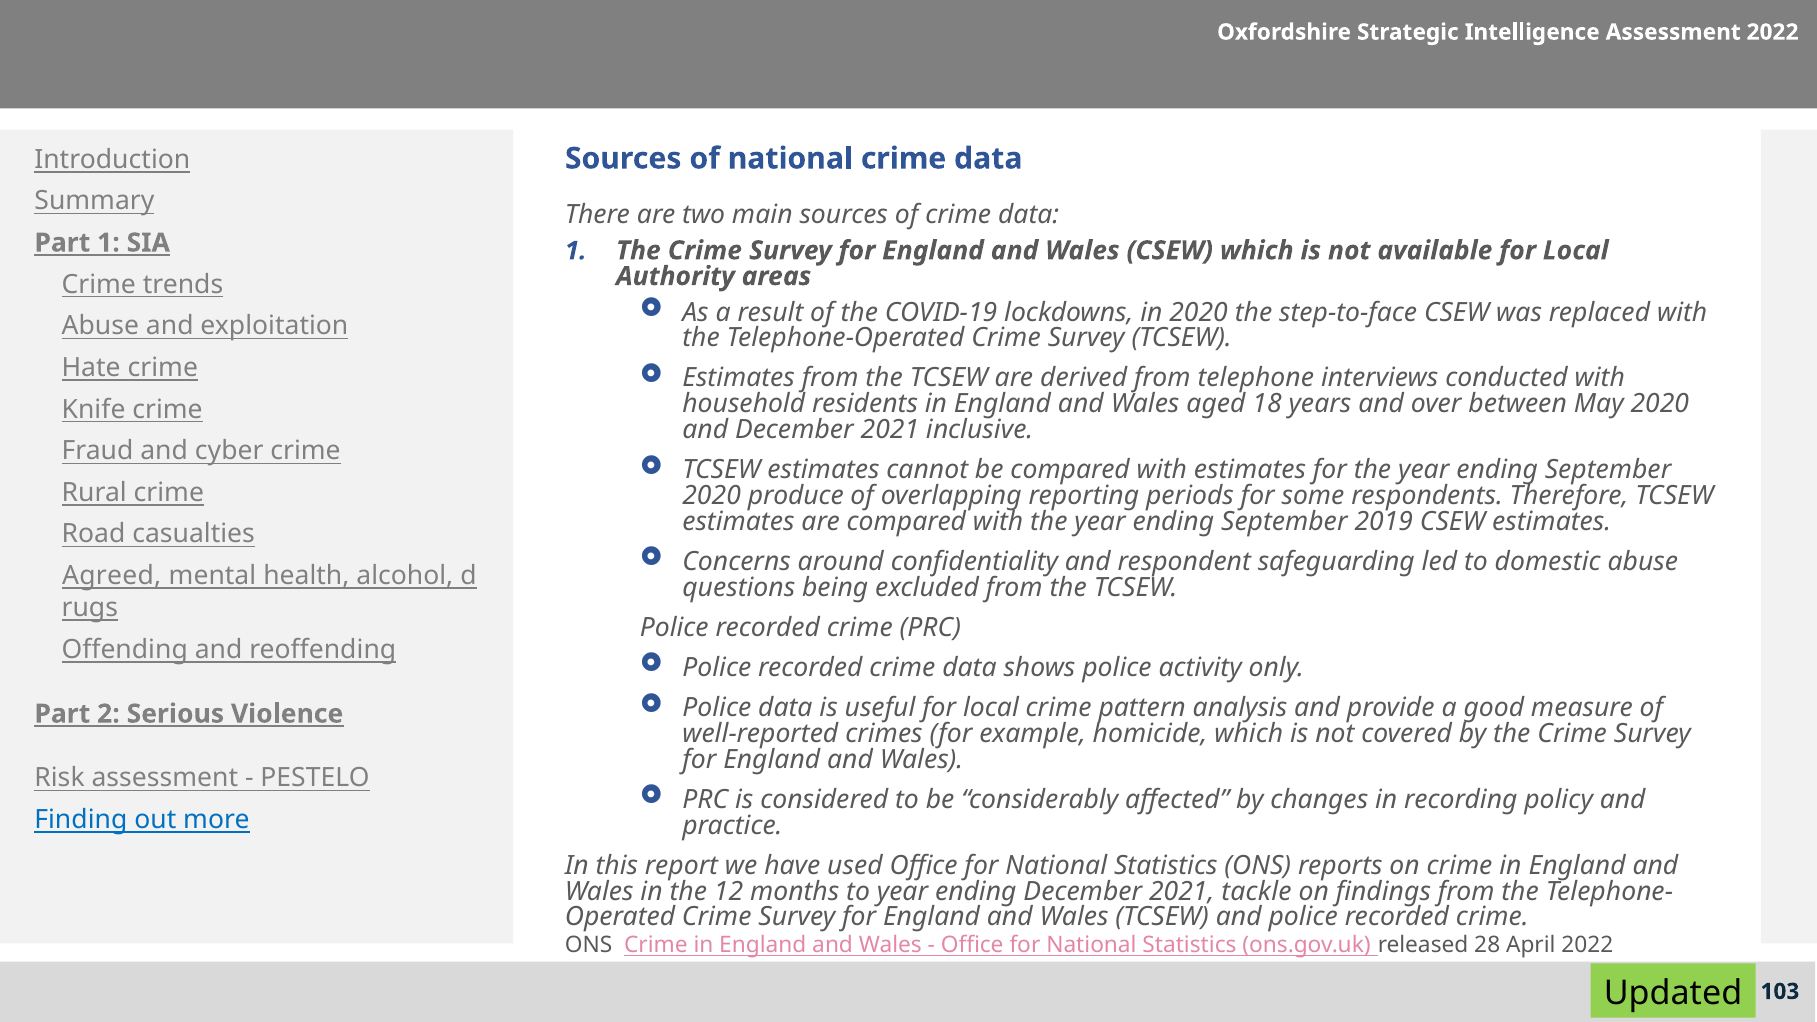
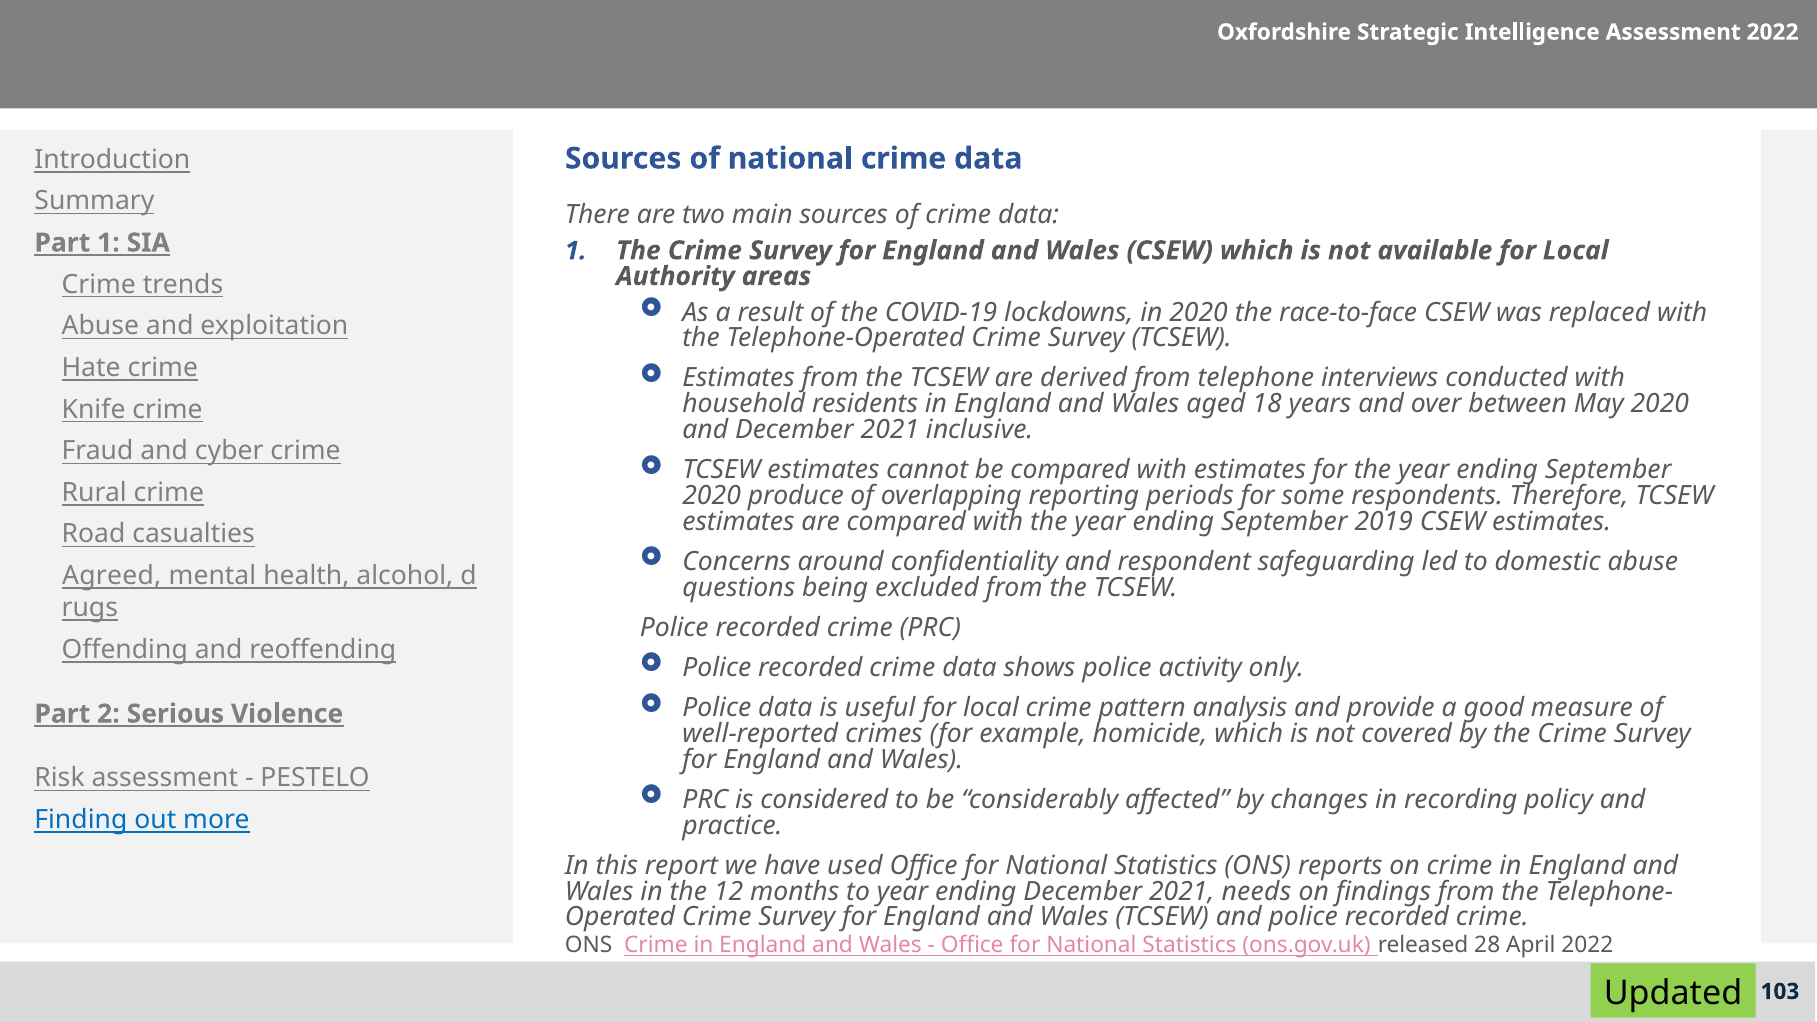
step-to-face: step-to-face -> race-to-face
tackle: tackle -> needs
